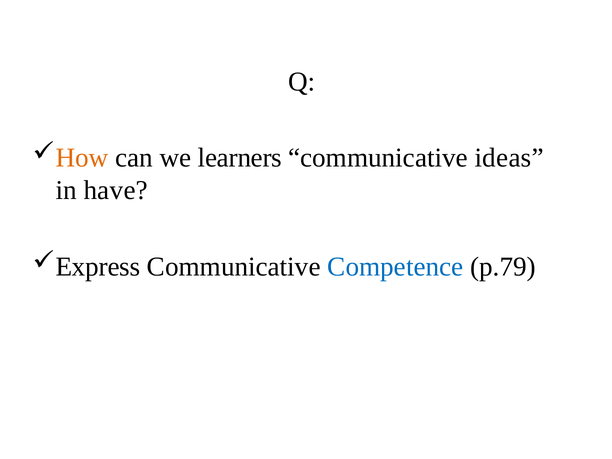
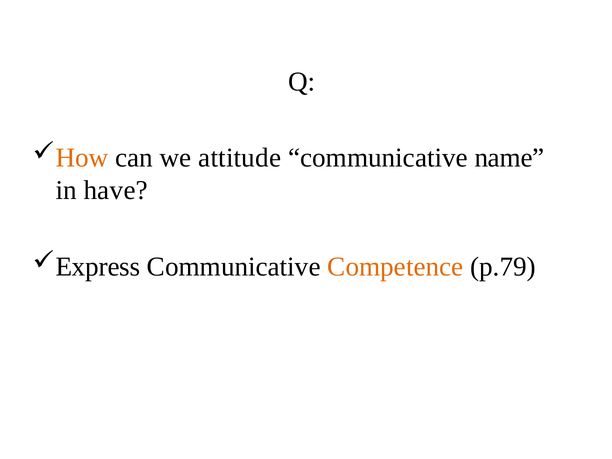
learners: learners -> attitude
ideas: ideas -> name
Competence colour: blue -> orange
